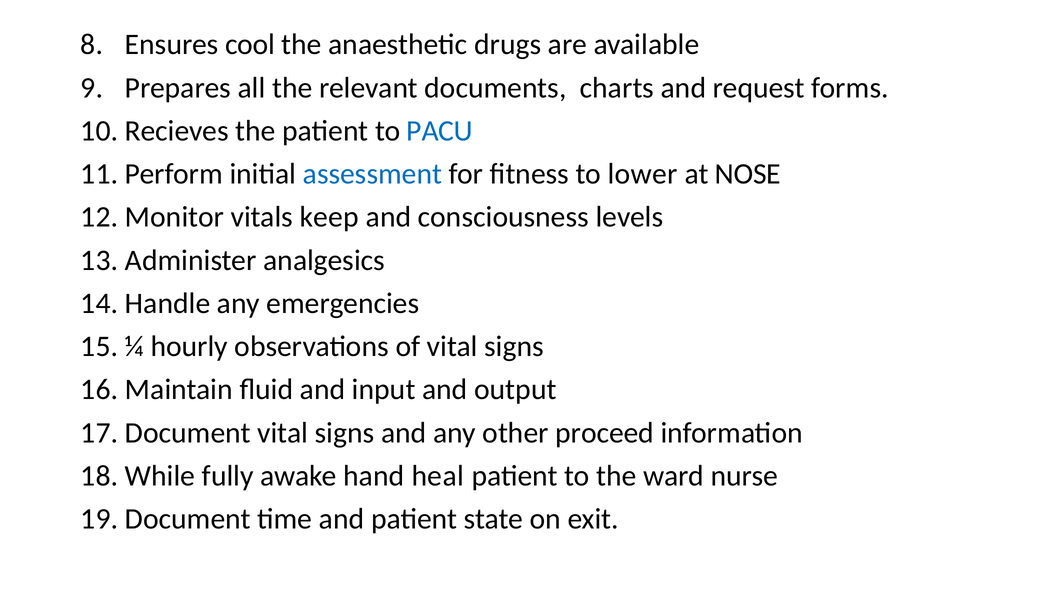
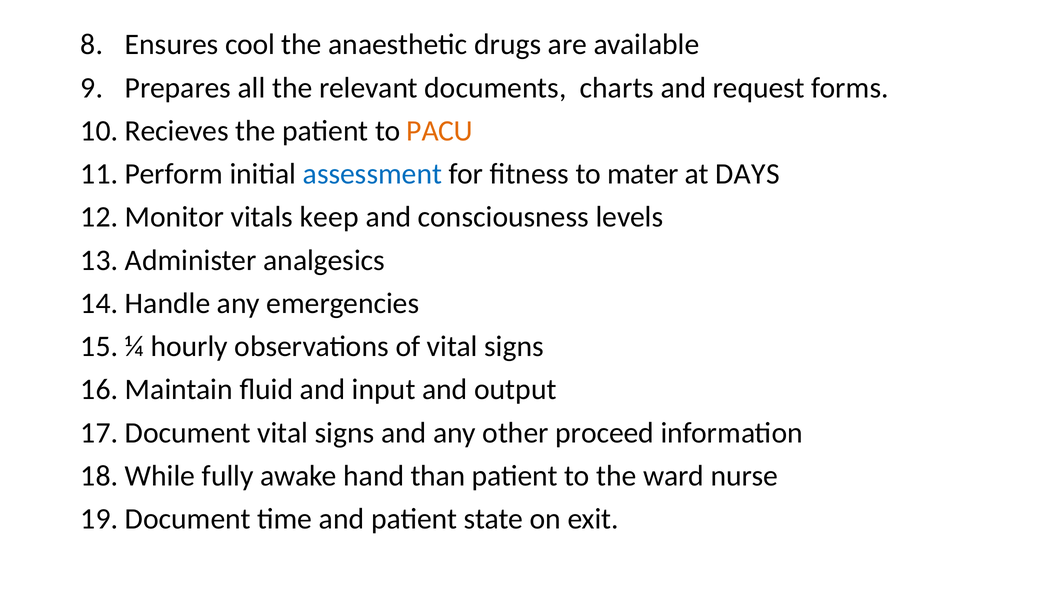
PACU colour: blue -> orange
lower: lower -> mater
NOSE: NOSE -> DAYS
heal: heal -> than
